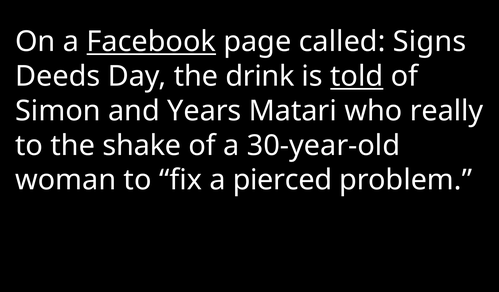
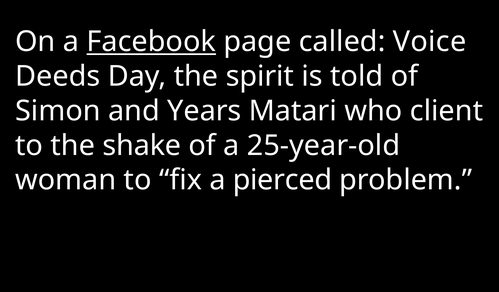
Signs: Signs -> Voice
drink: drink -> spirit
told underline: present -> none
really: really -> client
30-year-old: 30-year-old -> 25-year-old
